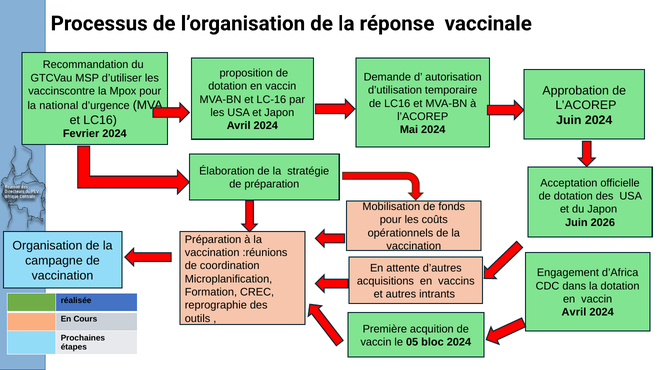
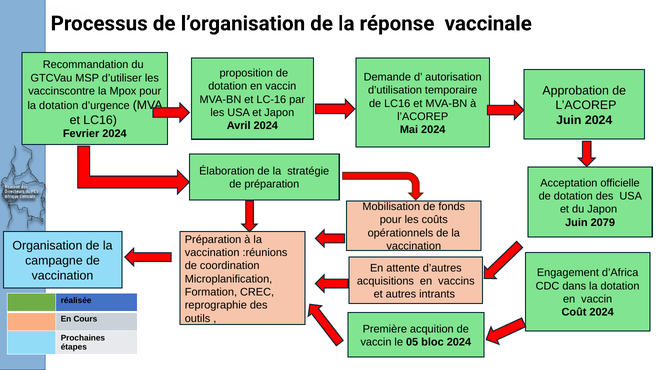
national at (59, 106): national -> dotation
2026: 2026 -> 2079
Avril at (574, 312): Avril -> Coût
